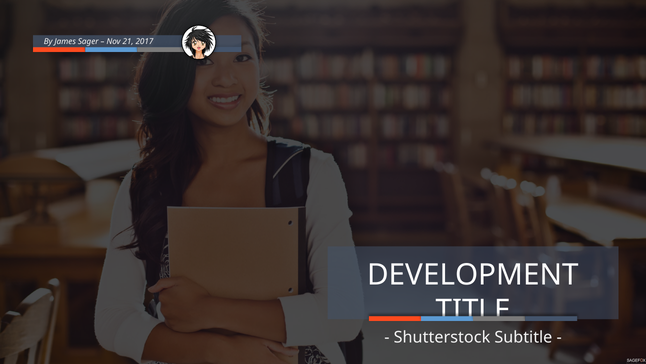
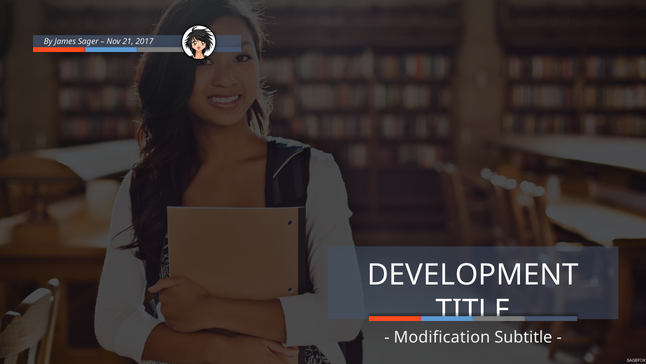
Shutterstock: Shutterstock -> Modification
